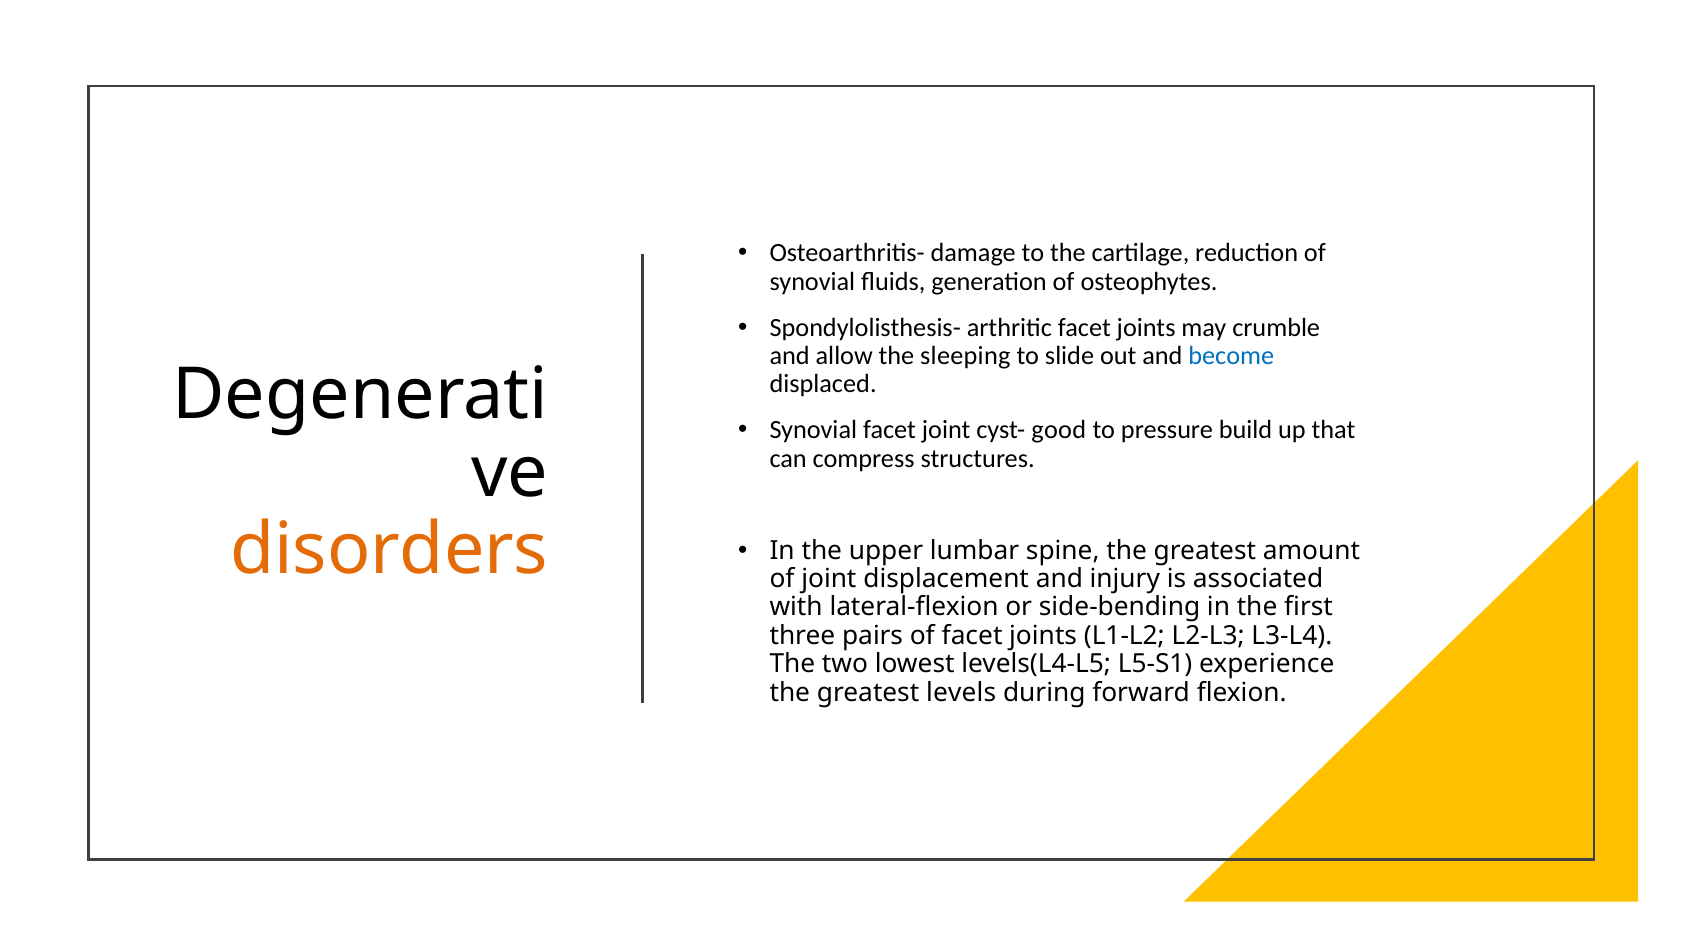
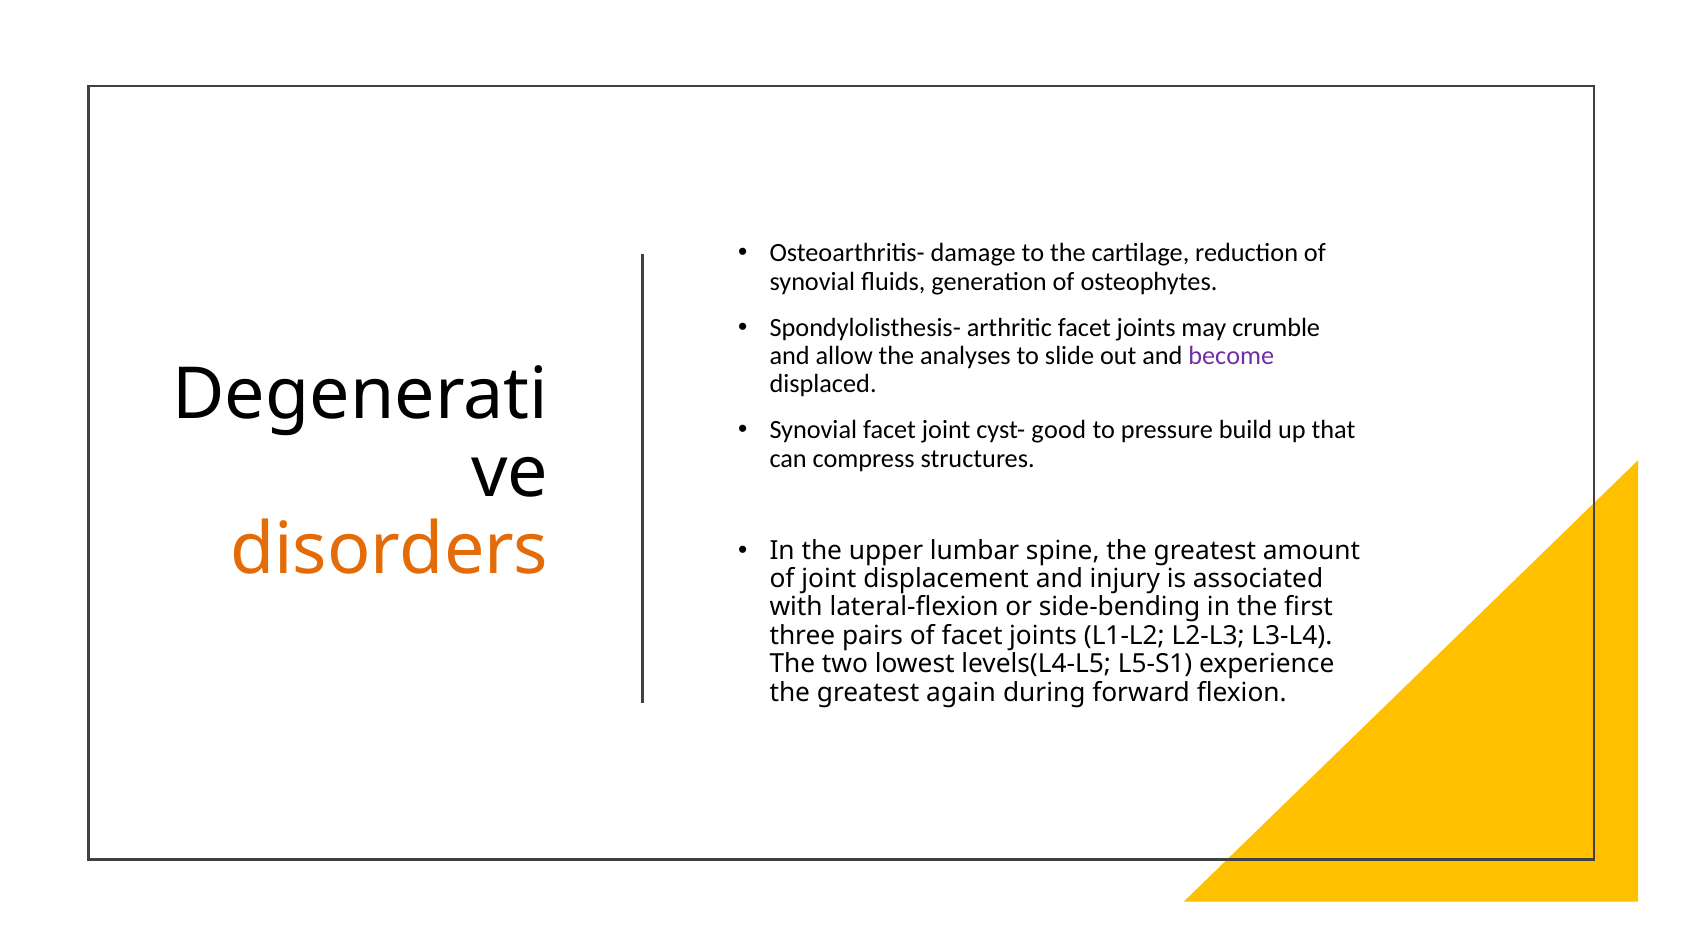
sleeping: sleeping -> analyses
become colour: blue -> purple
levels: levels -> again
